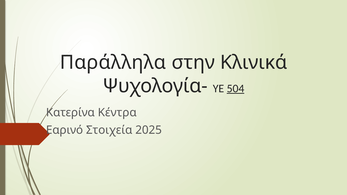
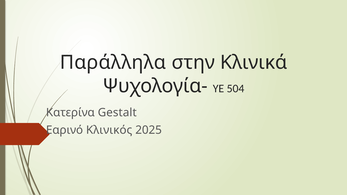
504 underline: present -> none
Κέντρα: Κέντρα -> Gestalt
Στοιχεία: Στοιχεία -> Κλινικός
